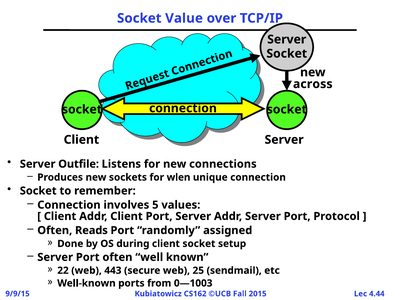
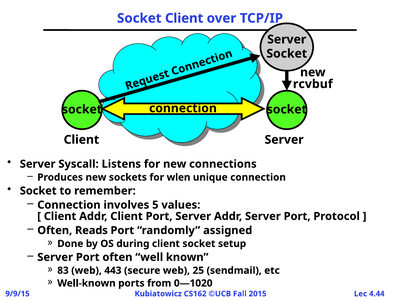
Socket Value: Value -> Client
across: across -> rcvbuf
Outfile: Outfile -> Syscall
22: 22 -> 83
0—1003: 0—1003 -> 0—1020
